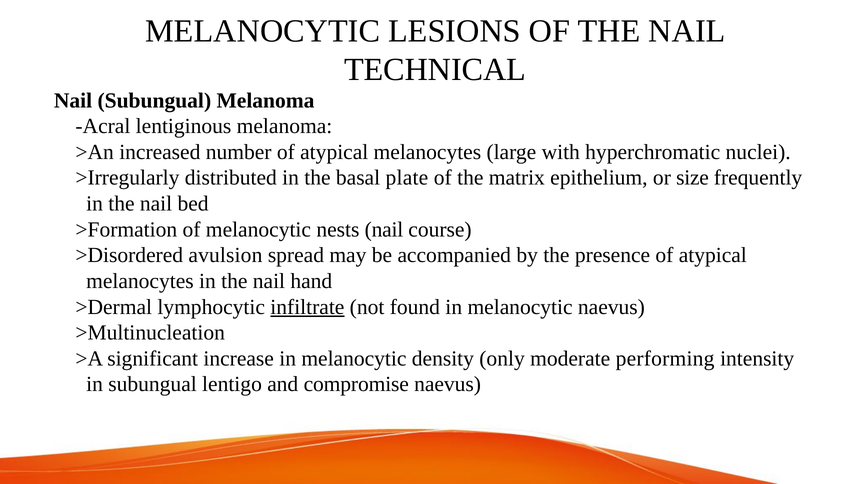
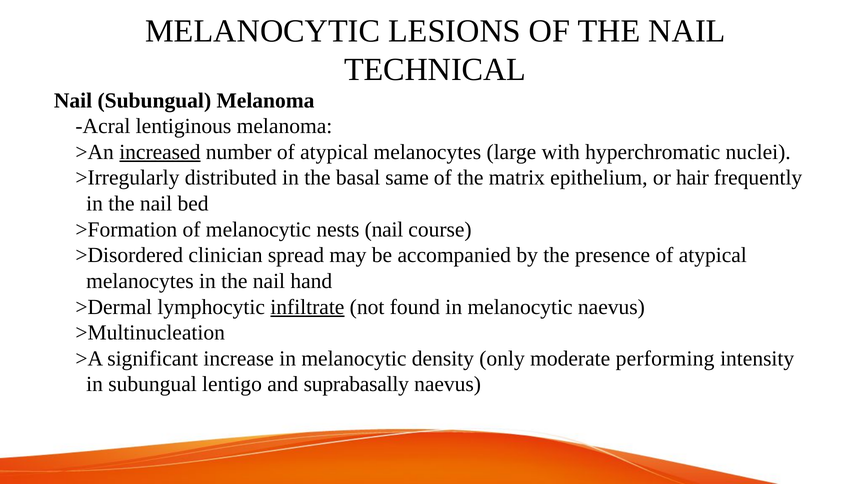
increased underline: none -> present
plate: plate -> same
size: size -> hair
avulsion: avulsion -> clinician
compromise: compromise -> suprabasally
